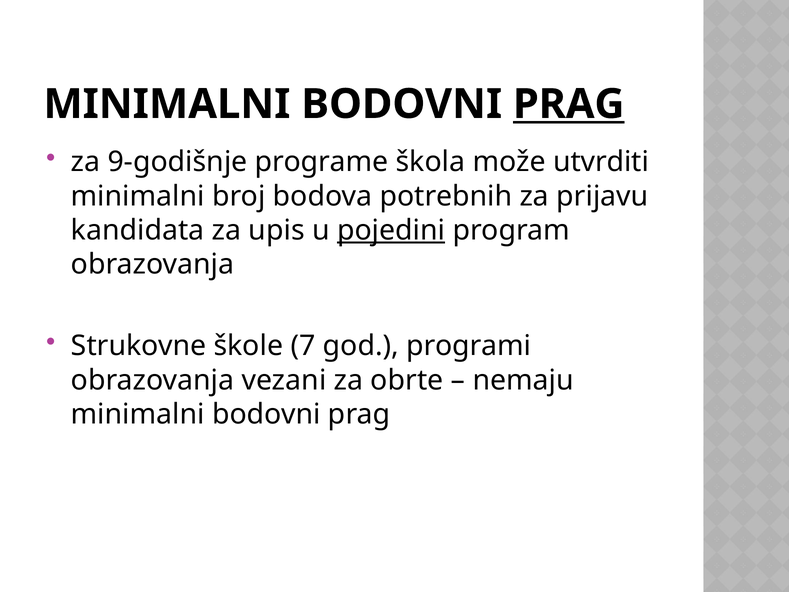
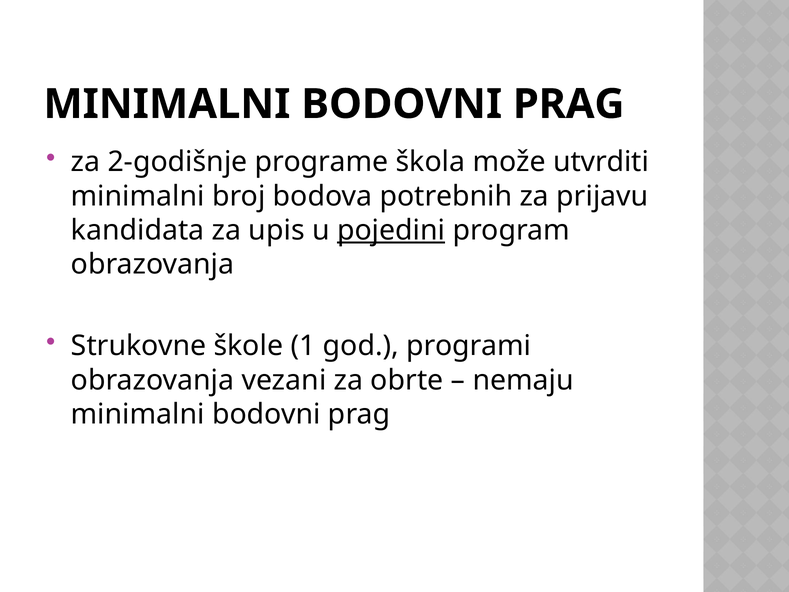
PRAG at (569, 104) underline: present -> none
9-godišnje: 9-godišnje -> 2-godišnje
7: 7 -> 1
